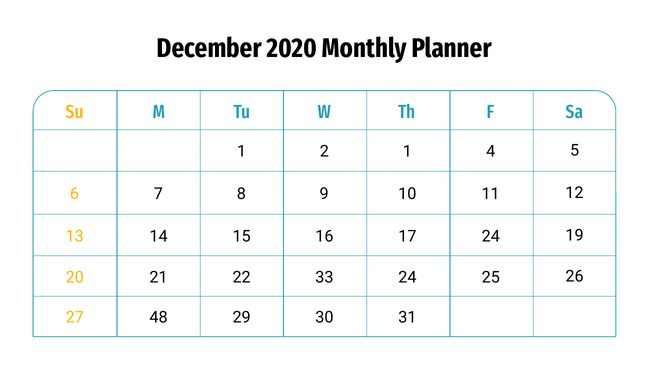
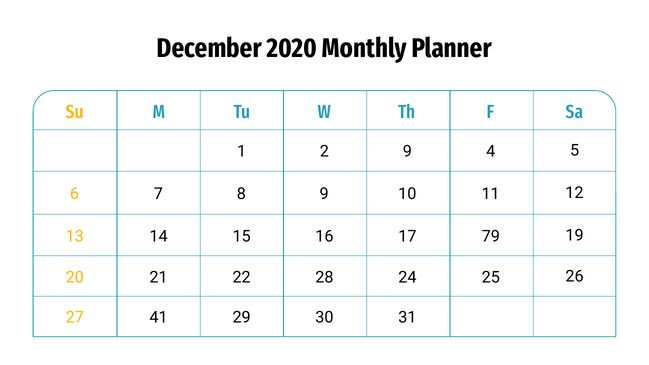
2 1: 1 -> 9
17 24: 24 -> 79
33: 33 -> 28
48: 48 -> 41
